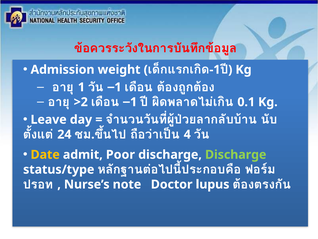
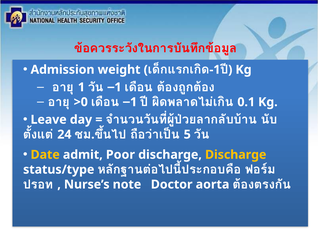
>2: >2 -> >0
4: 4 -> 5
Discharge at (236, 154) colour: light green -> yellow
lupus: lupus -> aorta
